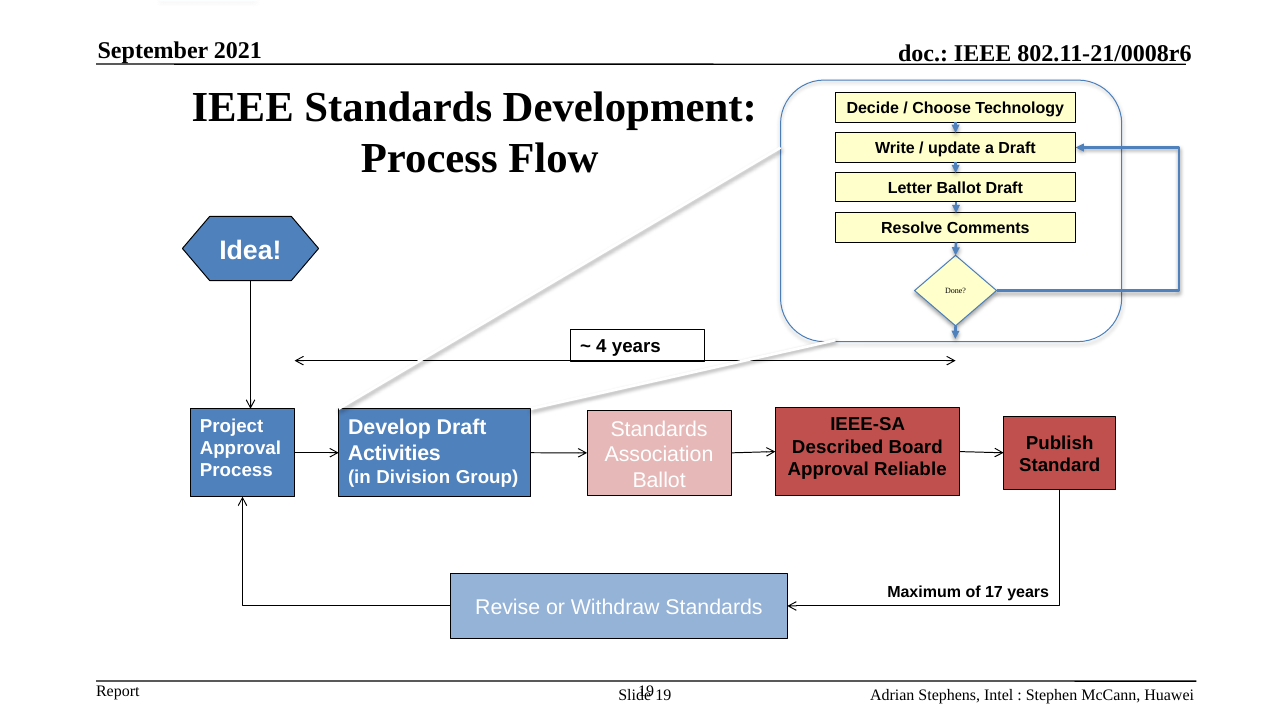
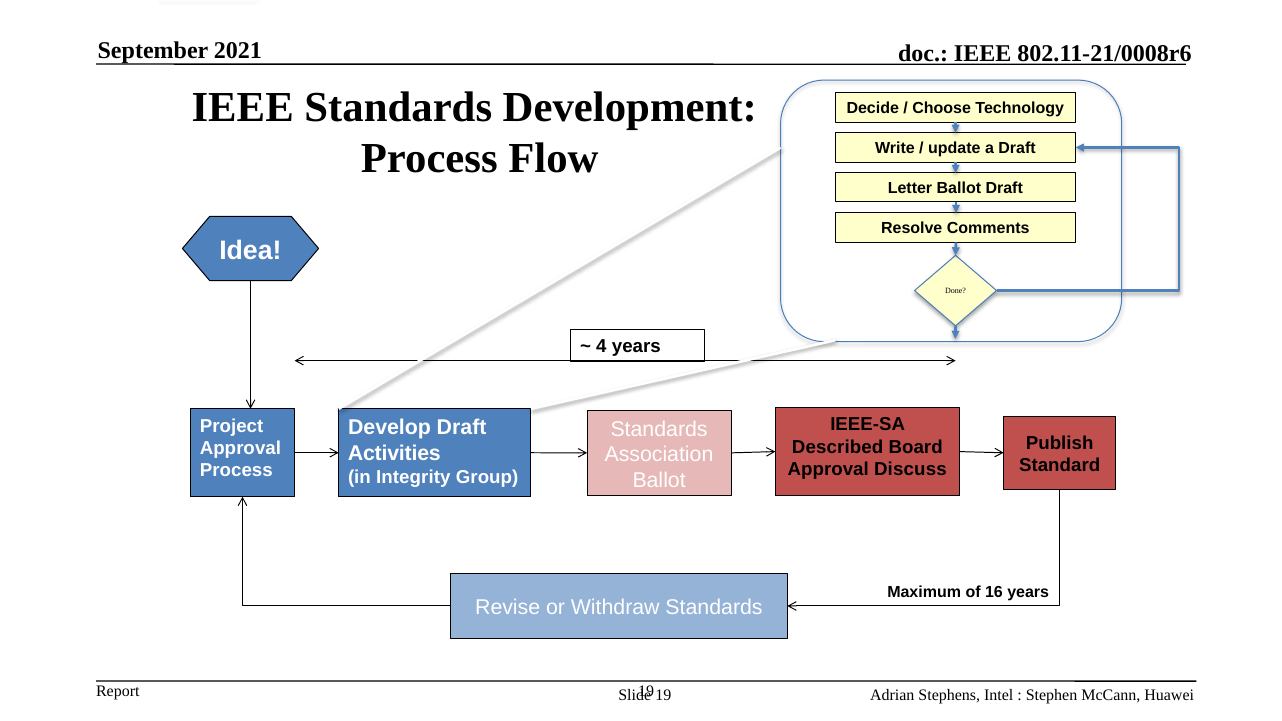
Reliable: Reliable -> Discuss
Division: Division -> Integrity
17: 17 -> 16
